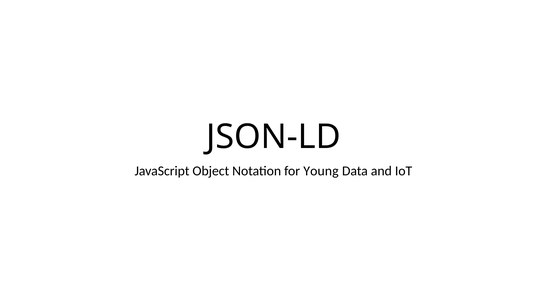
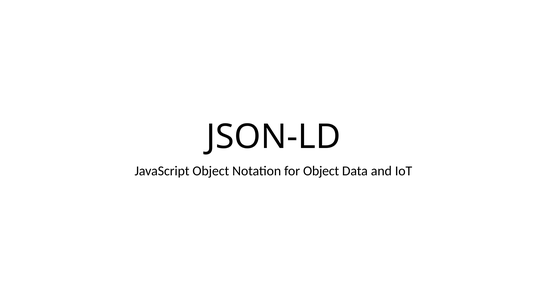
for Young: Young -> Object
